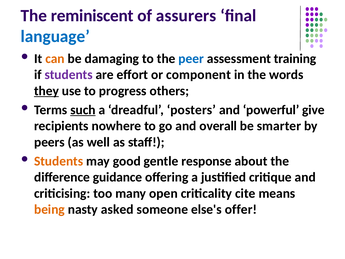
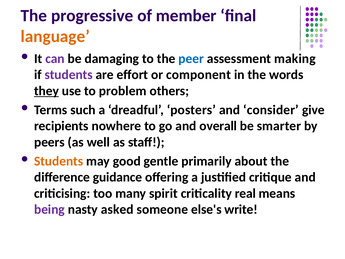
reminiscent: reminiscent -> progressive
assurers: assurers -> member
language colour: blue -> orange
can colour: orange -> purple
training: training -> making
progress: progress -> problem
such underline: present -> none
powerful: powerful -> consider
response: response -> primarily
open: open -> spirit
cite: cite -> real
being colour: orange -> purple
offer: offer -> write
